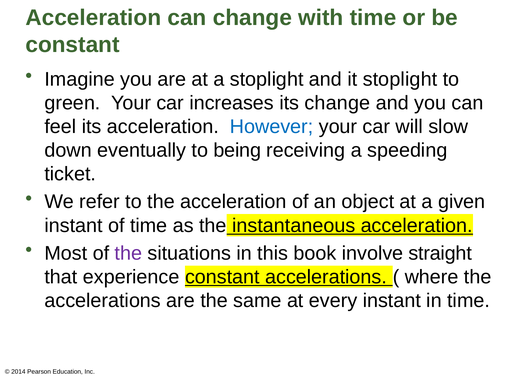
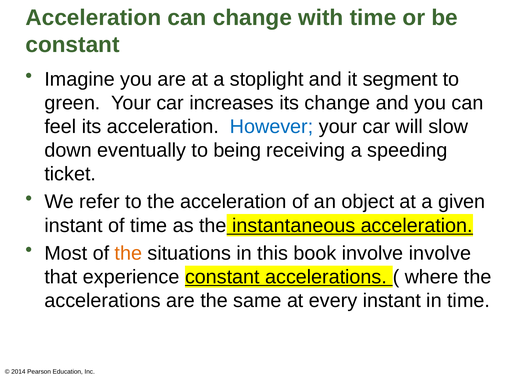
it stoplight: stoplight -> segment
the at (128, 254) colour: purple -> orange
involve straight: straight -> involve
